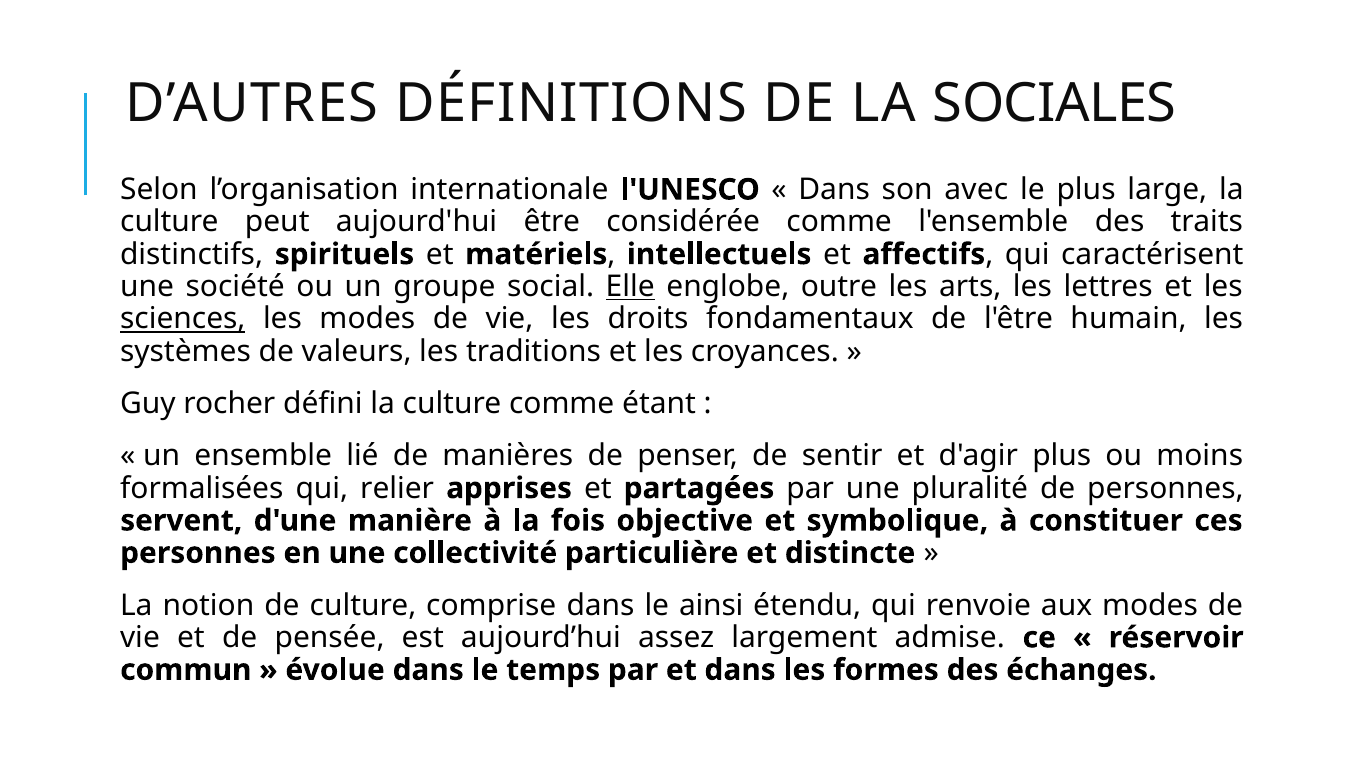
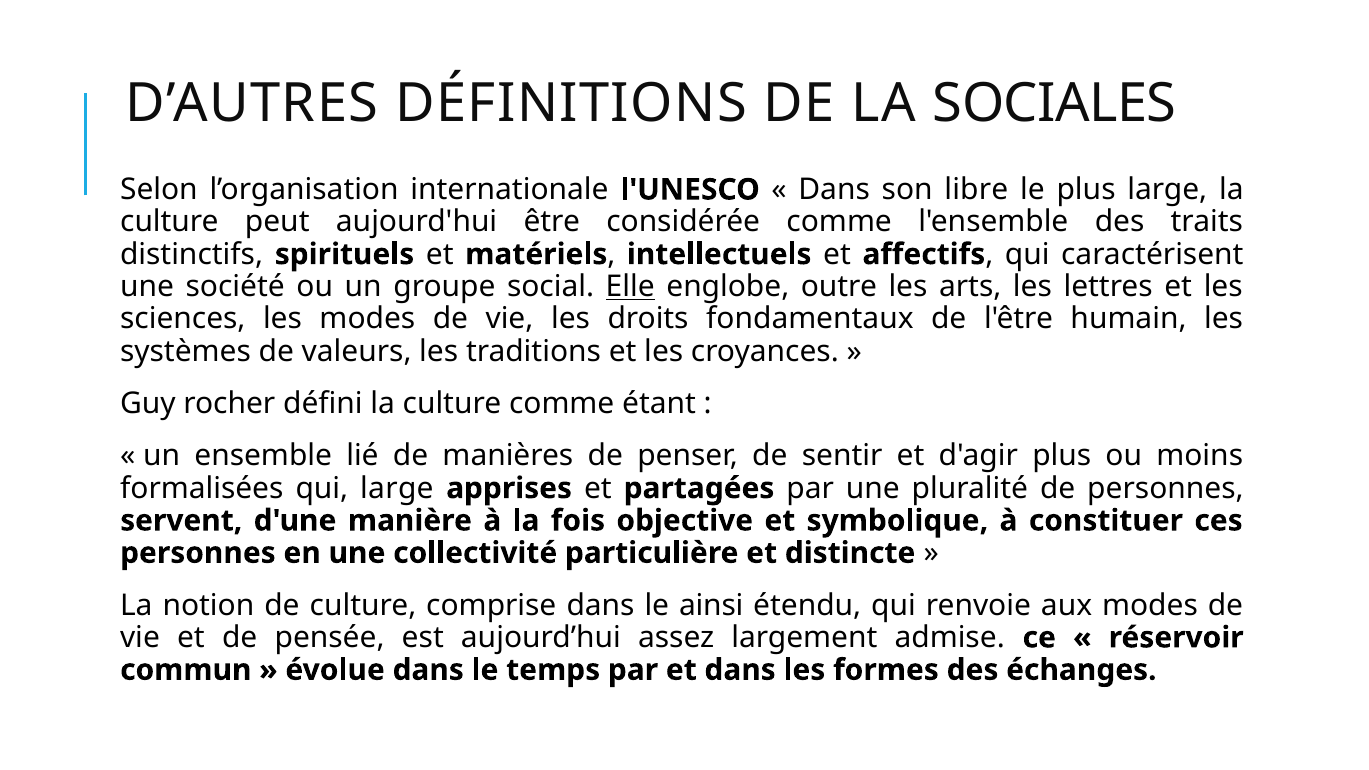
avec: avec -> libre
sciences underline: present -> none
qui relier: relier -> large
